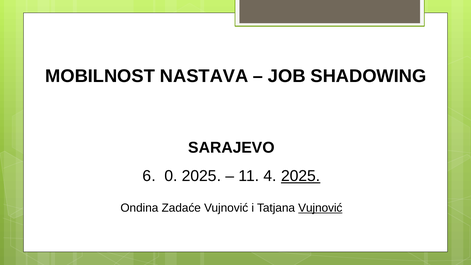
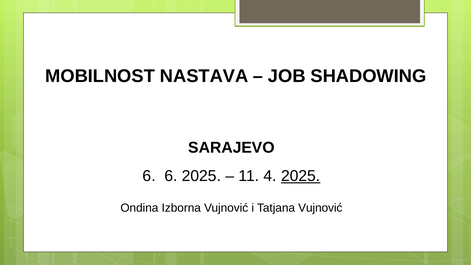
6 0: 0 -> 6
Zadaće: Zadaće -> Izborna
Vujnović at (320, 208) underline: present -> none
